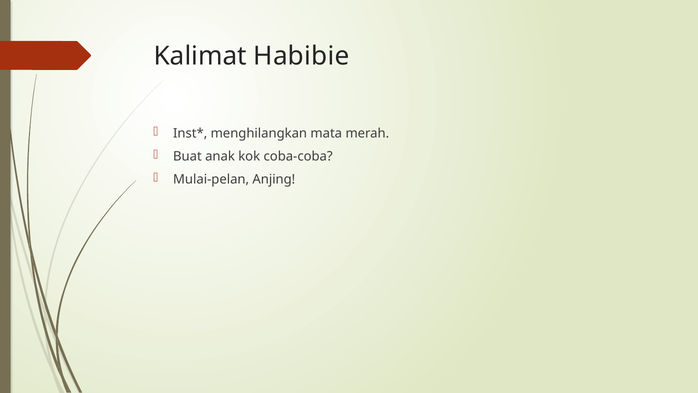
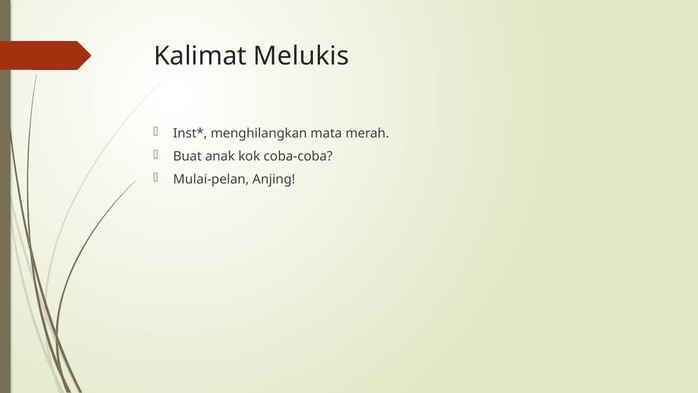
Habibie: Habibie -> Melukis
